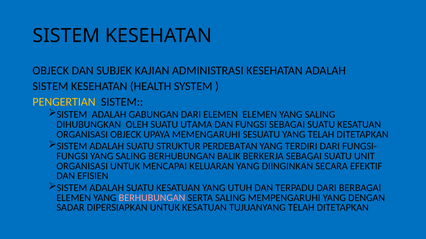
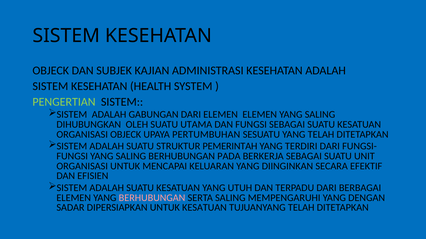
PENGERTIAN colour: yellow -> light green
MEMENGARUHI: MEMENGARUHI -> PERTUMBUHAN
PERDEBATAN: PERDEBATAN -> PEMERINTAH
BALIK: BALIK -> PADA
